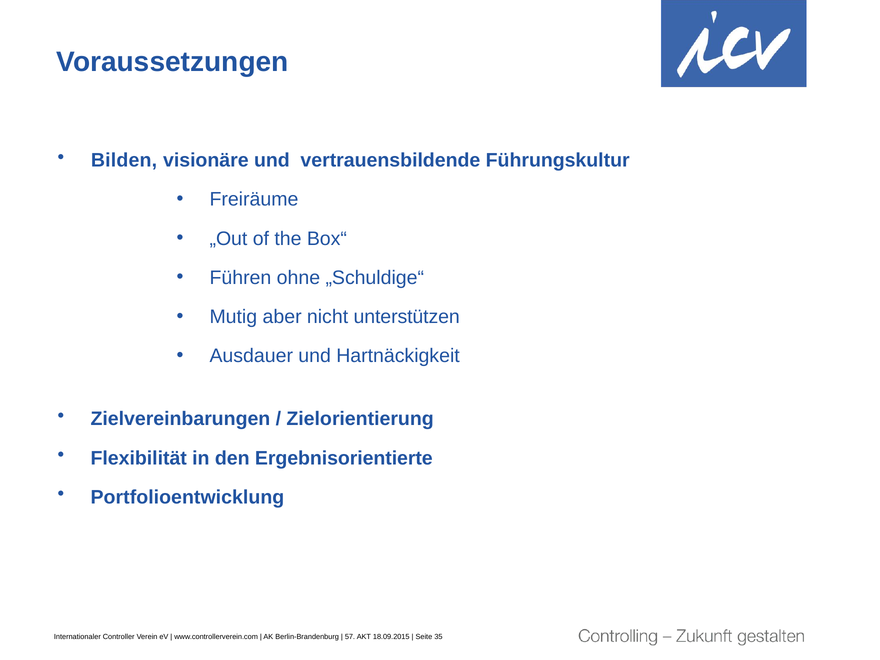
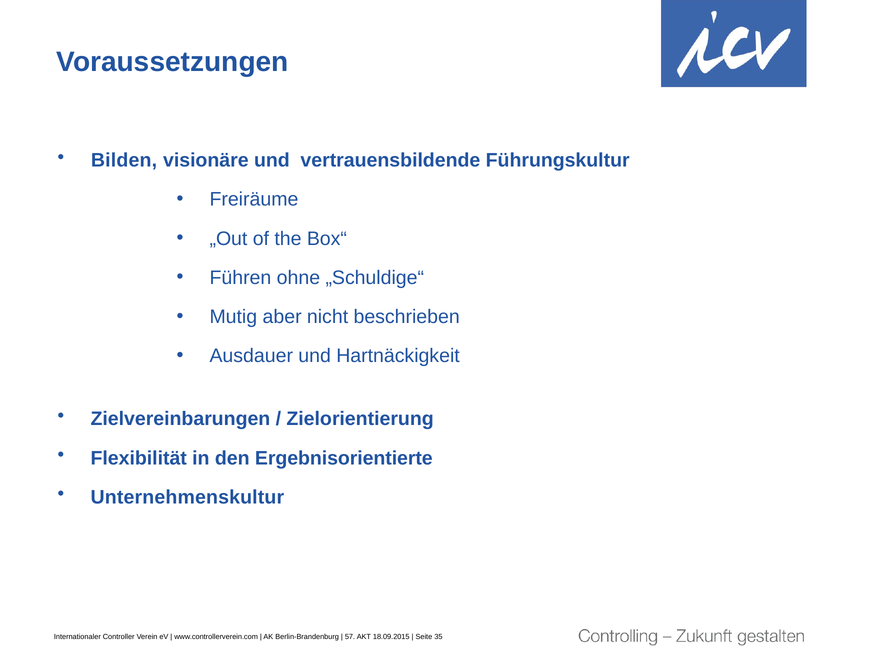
unterstützen: unterstützen -> beschrieben
Portfolioentwicklung: Portfolioentwicklung -> Unternehmenskultur
